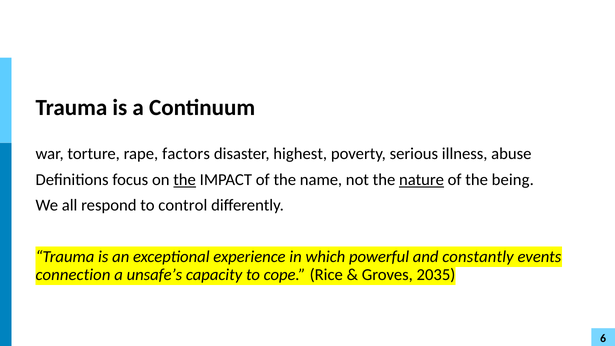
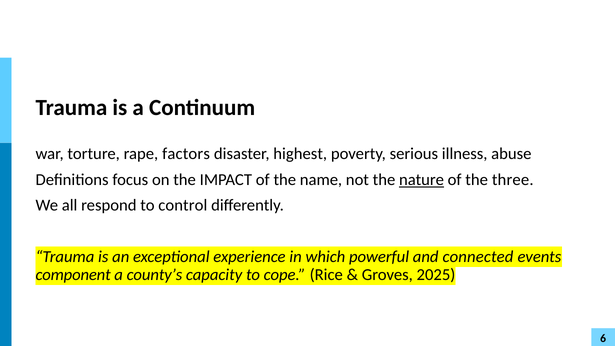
the at (185, 180) underline: present -> none
being: being -> three
constantly: constantly -> connected
connection: connection -> component
unsafe’s: unsafe’s -> county’s
2035: 2035 -> 2025
